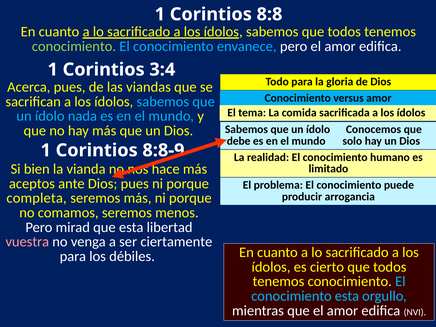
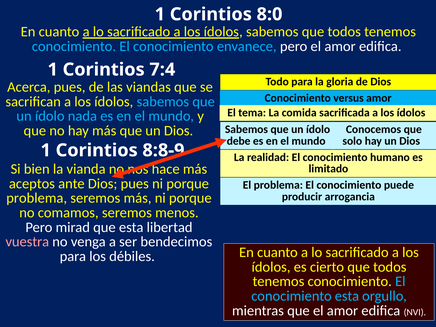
8:8: 8:8 -> 8:0
conocimiento at (74, 46) colour: light green -> light blue
3:4: 3:4 -> 7:4
completa at (37, 198): completa -> problema
ciertamente: ciertamente -> bendecimos
